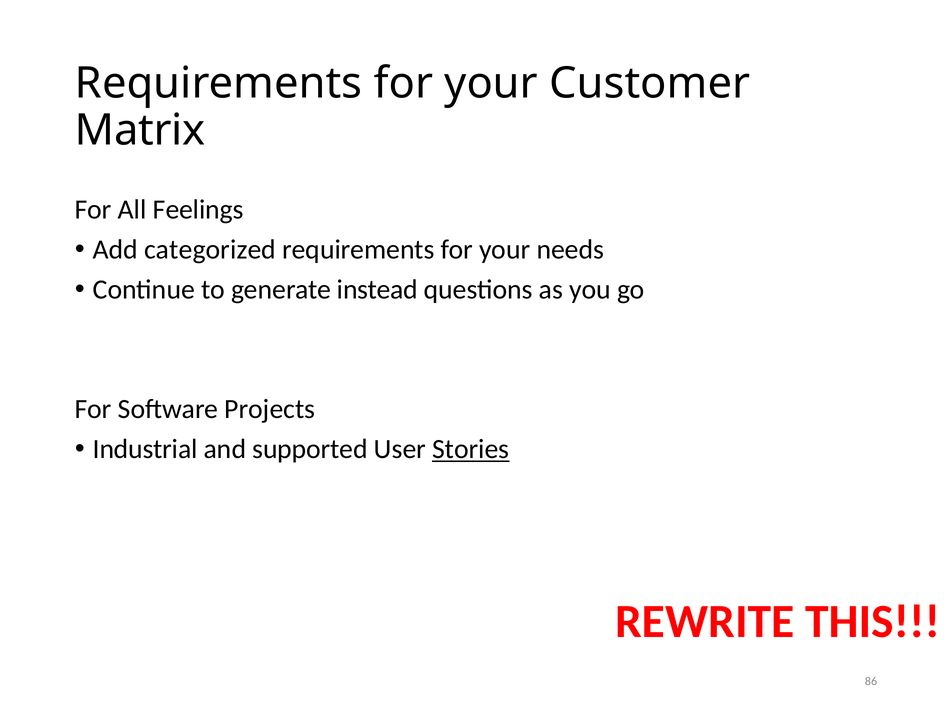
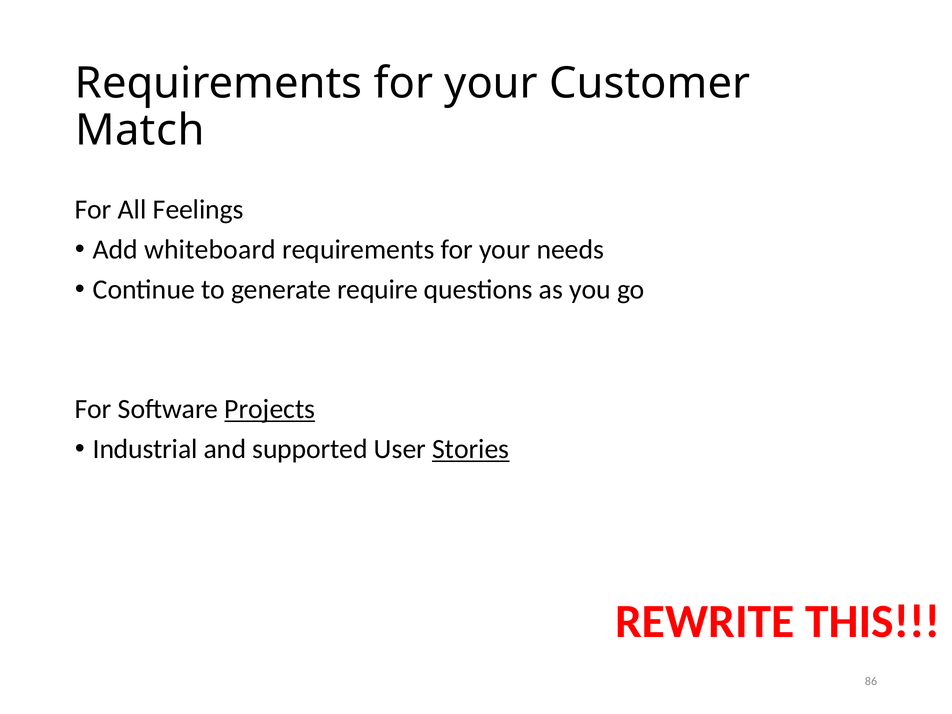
Matrix: Matrix -> Match
categorized: categorized -> whiteboard
instead: instead -> require
Projects underline: none -> present
